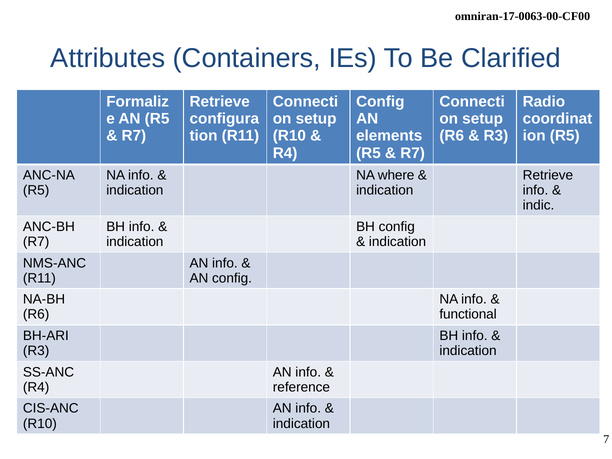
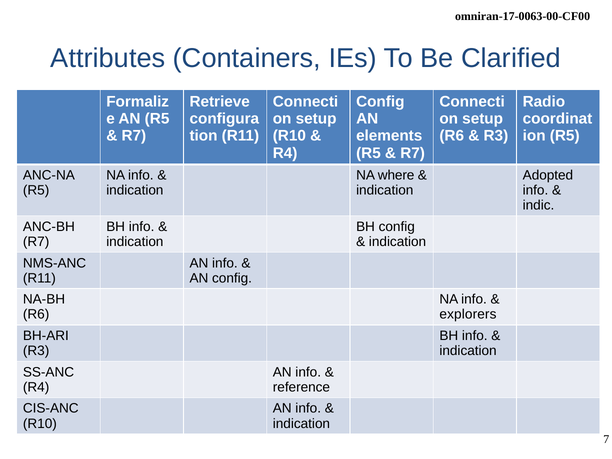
Retrieve at (548, 175): Retrieve -> Adopted
functional: functional -> explorers
